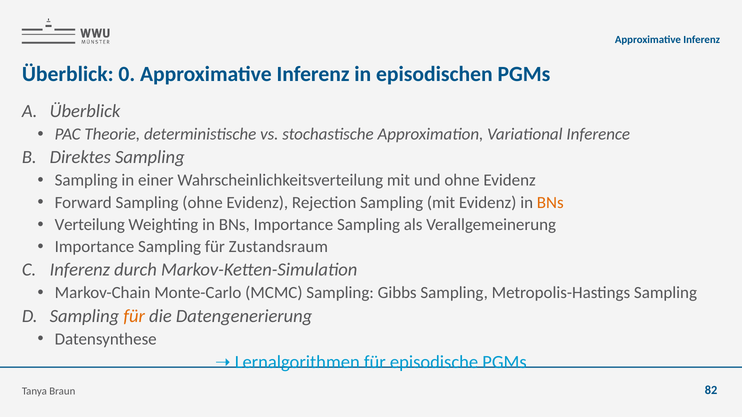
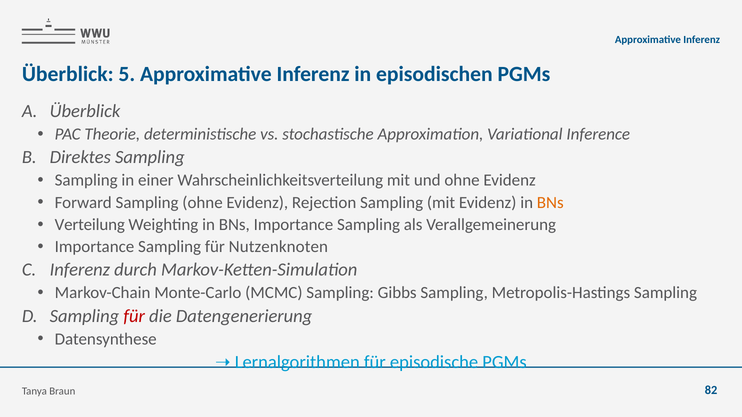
0: 0 -> 5
Zustandsraum: Zustandsraum -> Nutzenknoten
für at (134, 316) colour: orange -> red
